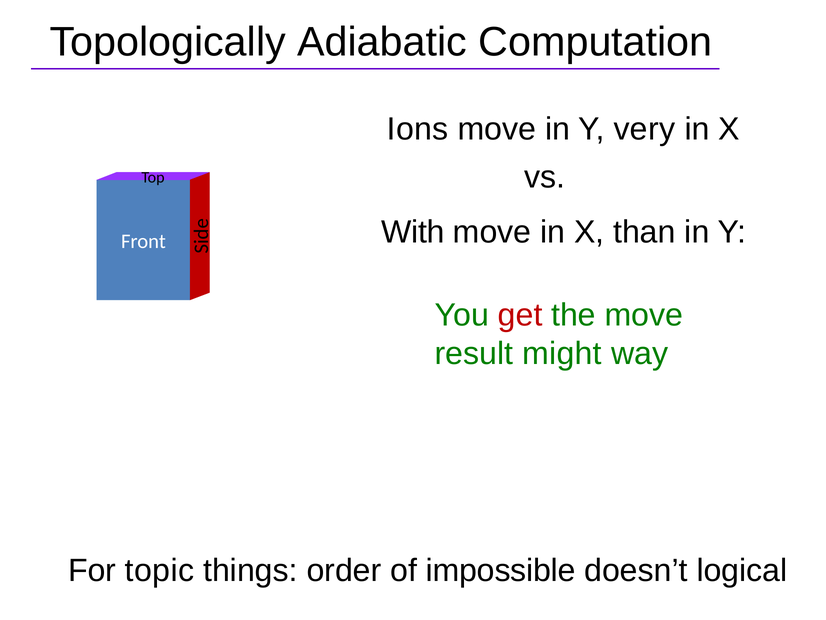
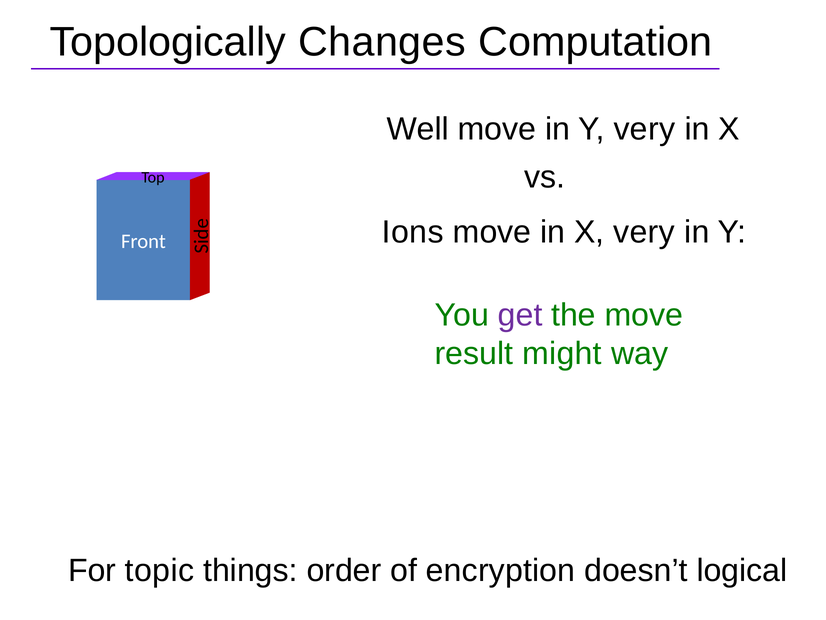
Adiabatic: Adiabatic -> Changes
Ions: Ions -> Well
With: With -> Ions
X than: than -> very
get colour: red -> purple
impossible: impossible -> encryption
